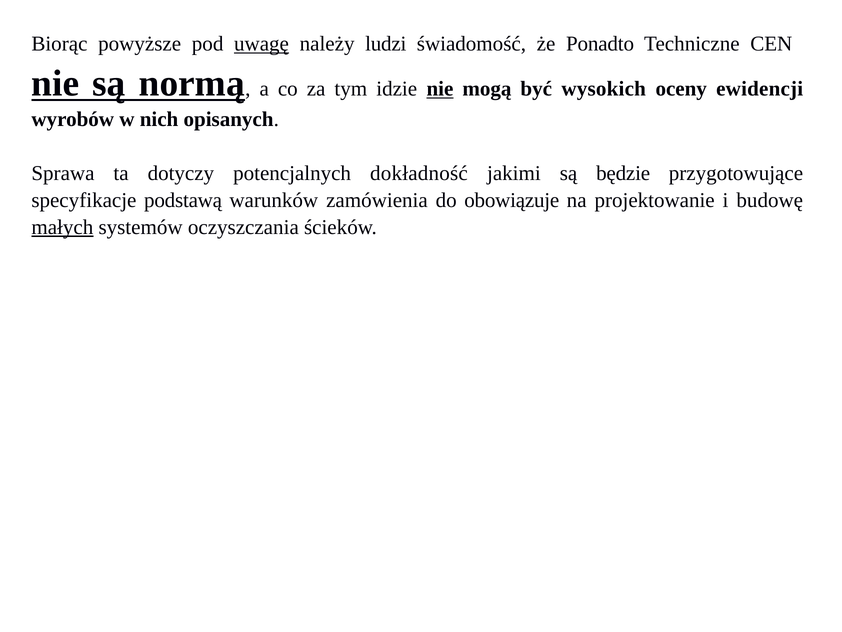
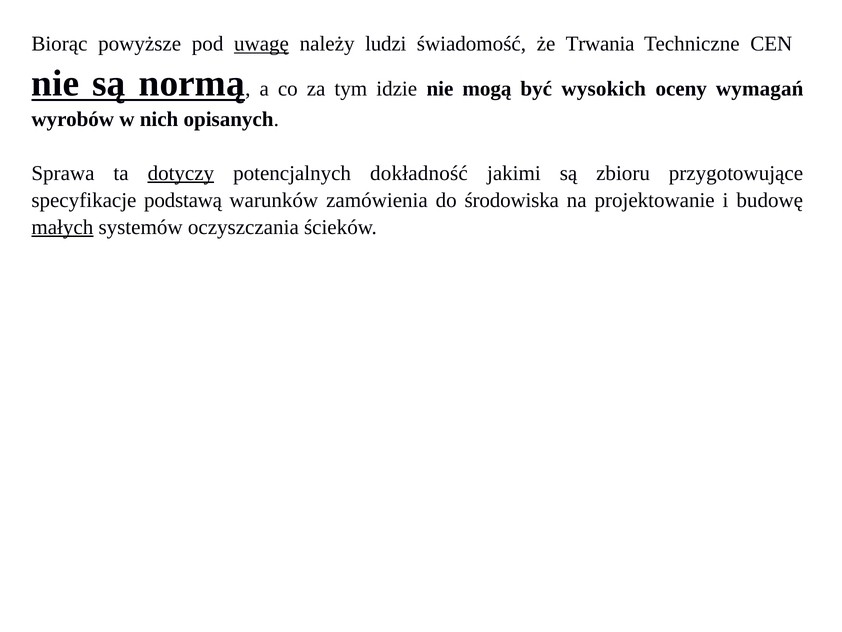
Ponadto: Ponadto -> Trwania
nie at (440, 89) underline: present -> none
ewidencji: ewidencji -> wymagań
dotyczy underline: none -> present
będzie: będzie -> zbioru
obowiązuje: obowiązuje -> środowiska
